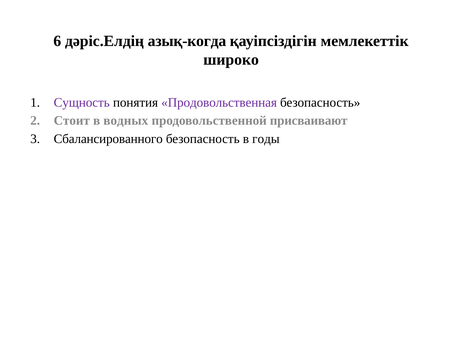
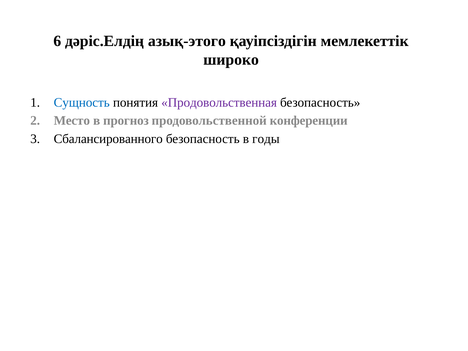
азық-когда: азық-когда -> азық-этого
Сущность colour: purple -> blue
Стоит: Стоит -> Место
водных: водных -> прогноз
присваивают: присваивают -> конференции
